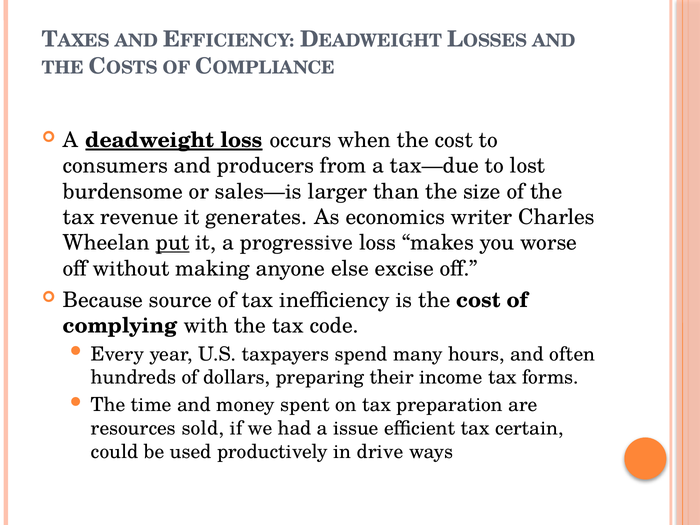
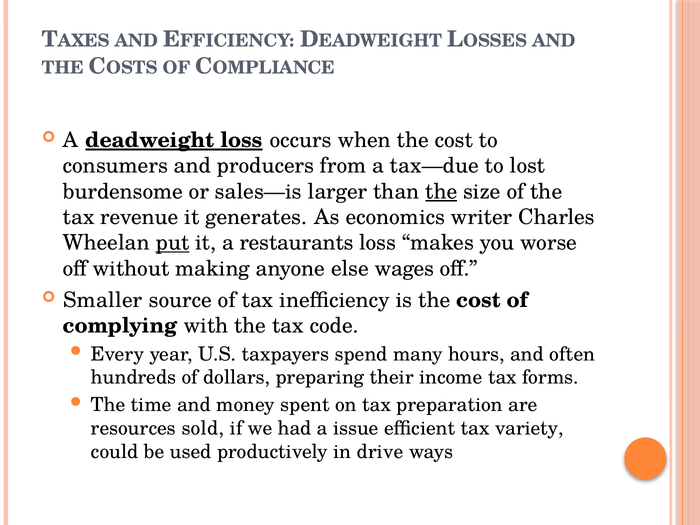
the at (441, 192) underline: none -> present
progressive: progressive -> restaurants
excise: excise -> wages
Because: Because -> Smaller
certain: certain -> variety
